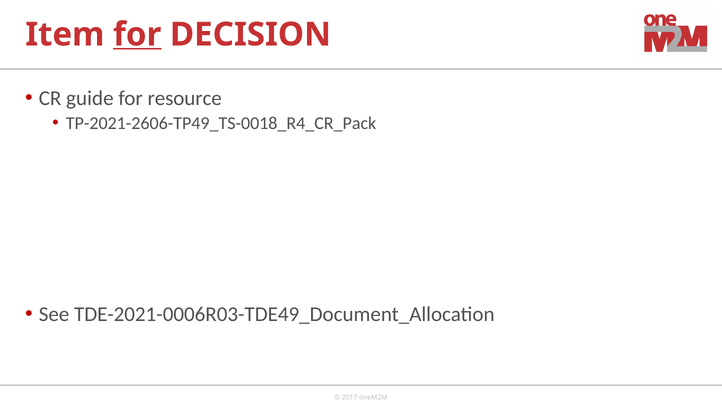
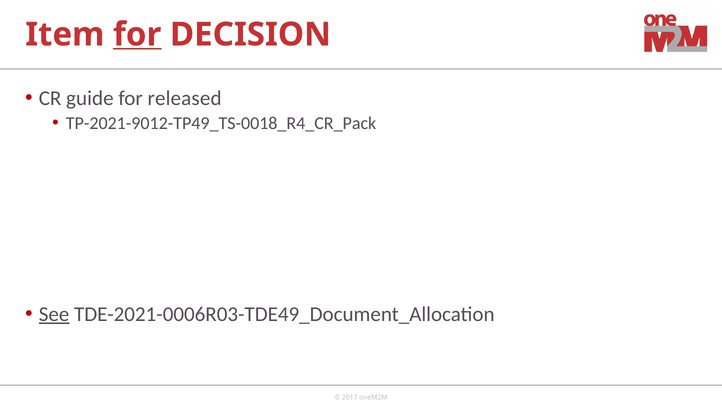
resource: resource -> released
TP-2021-2606-TP49_TS-0018_R4_CR_Pack: TP-2021-2606-TP49_TS-0018_R4_CR_Pack -> TP-2021-9012-TP49_TS-0018_R4_CR_Pack
See underline: none -> present
